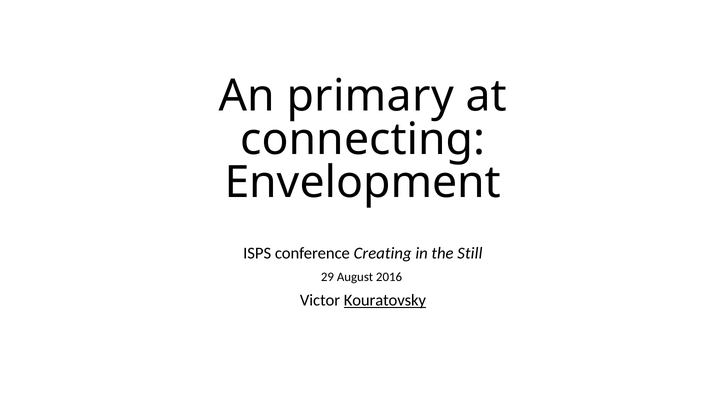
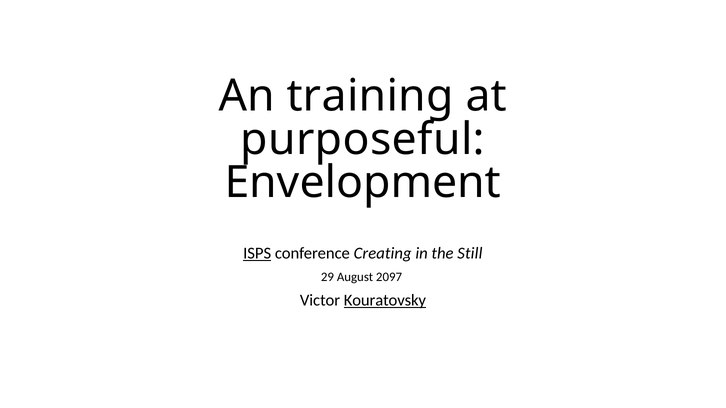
primary: primary -> training
connecting: connecting -> purposeful
ISPS underline: none -> present
2016: 2016 -> 2097
